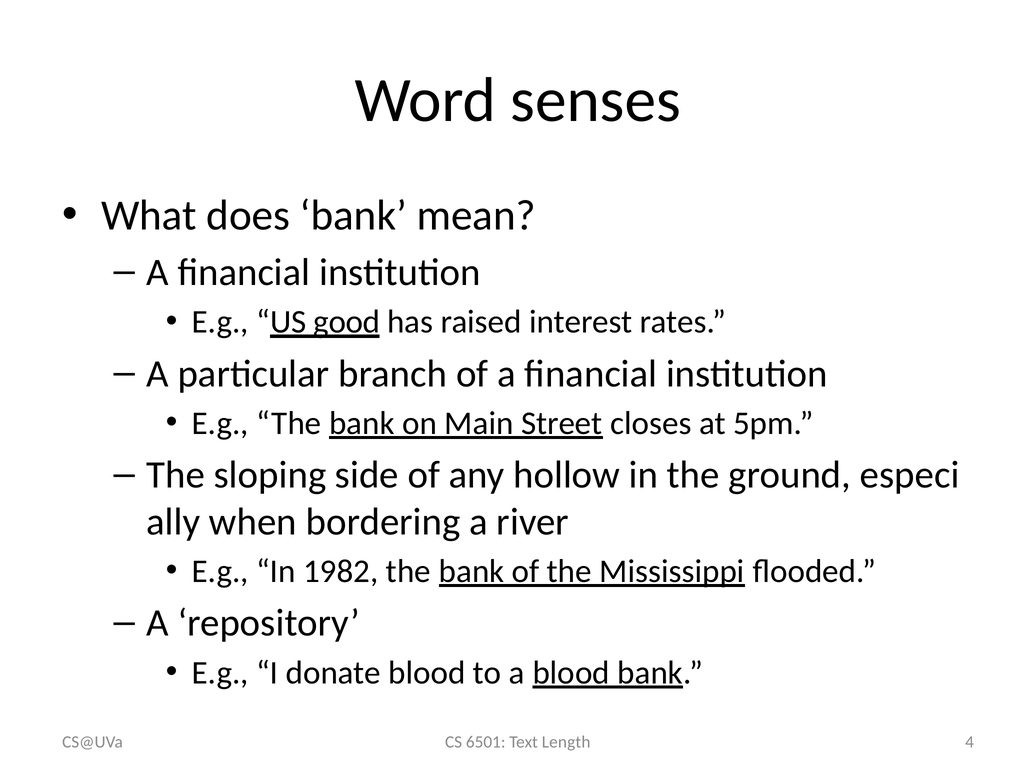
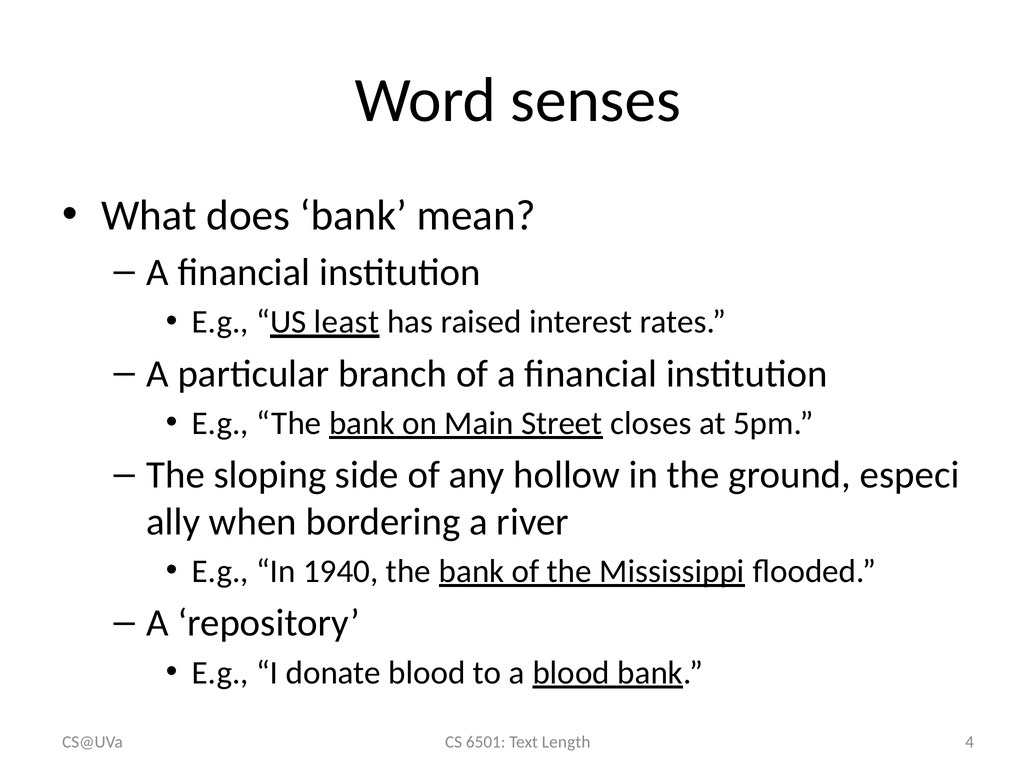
good: good -> least
1982: 1982 -> 1940
